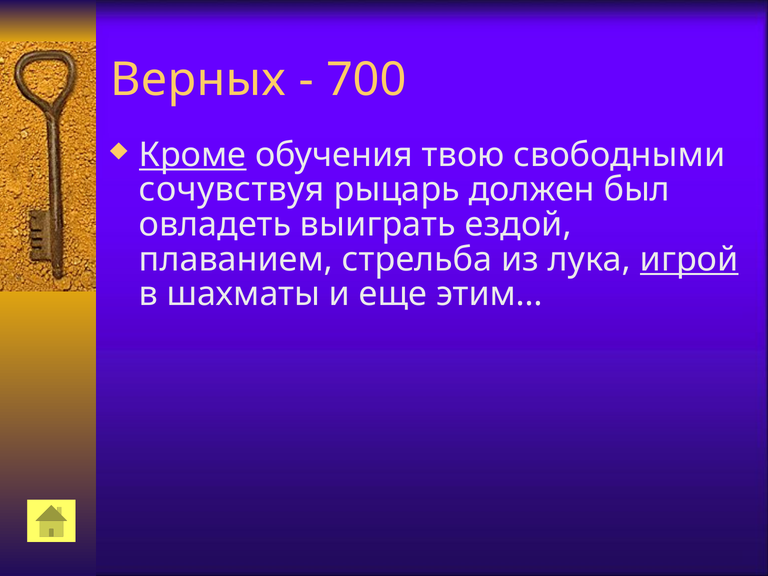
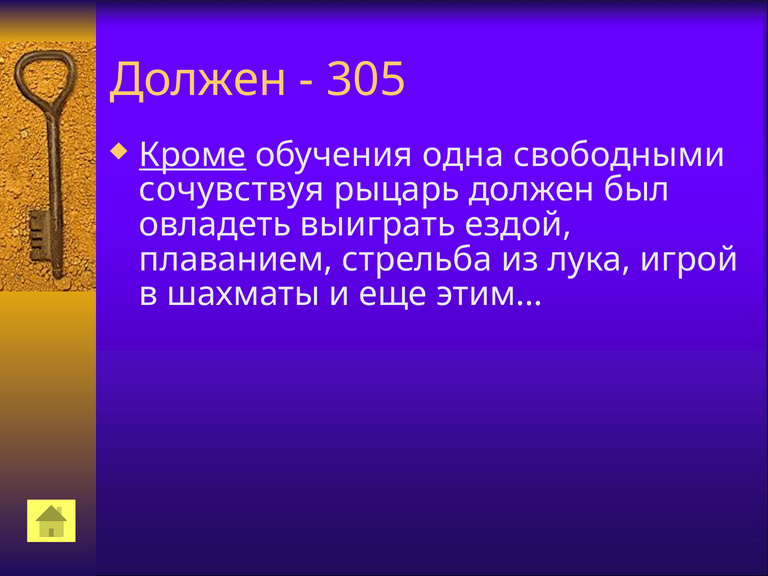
Верных at (198, 80): Верных -> Должен
700: 700 -> 305
твою: твою -> одна
игрой underline: present -> none
